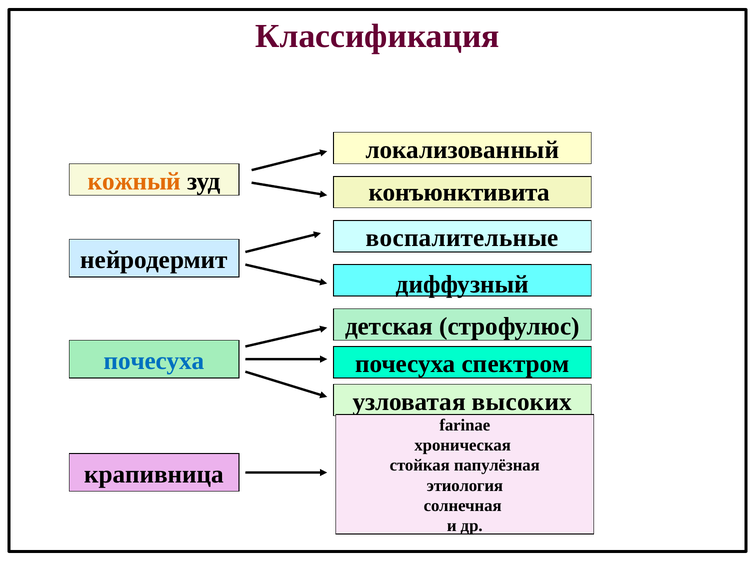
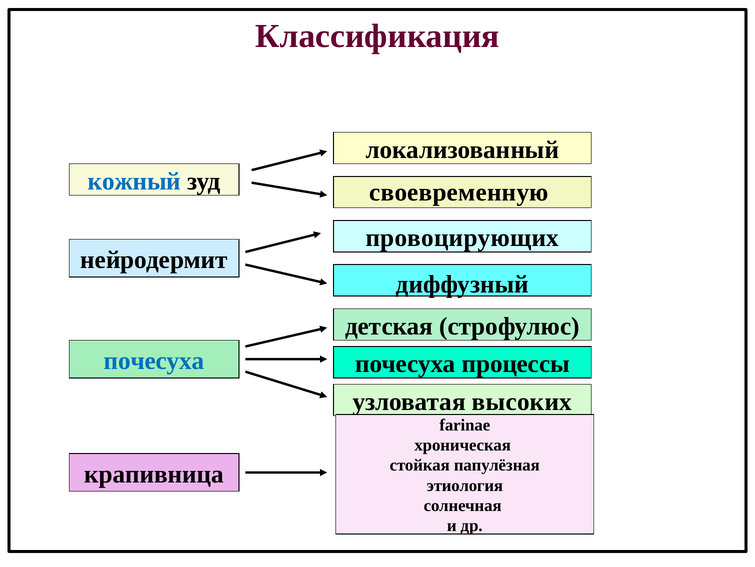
кожный colour: orange -> blue
конъюнктивита: конъюнктивита -> своевременную
воспалительные: воспалительные -> провоцирующих
спектром: спектром -> процессы
